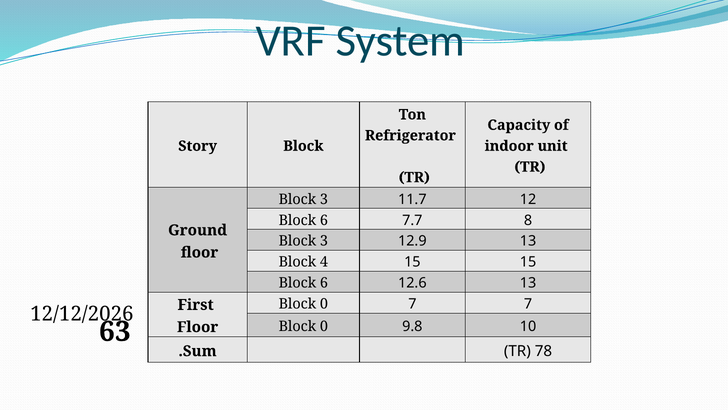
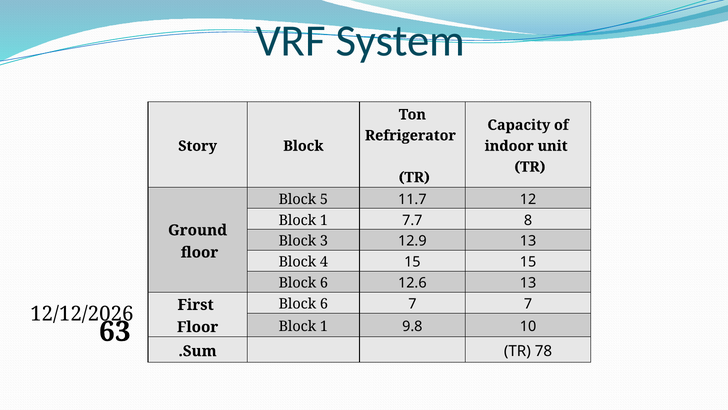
3 at (324, 199): 3 -> 5
6 at (324, 220): 6 -> 1
0 at (324, 304): 0 -> 6
0 at (324, 326): 0 -> 1
